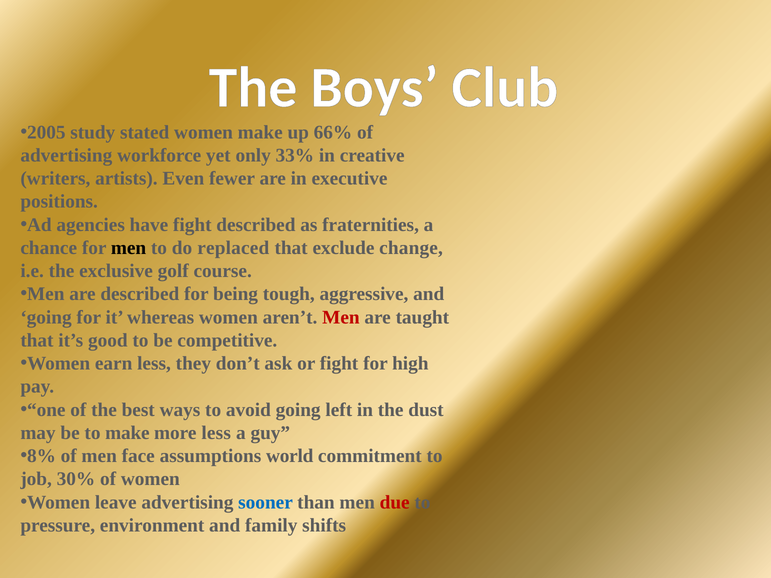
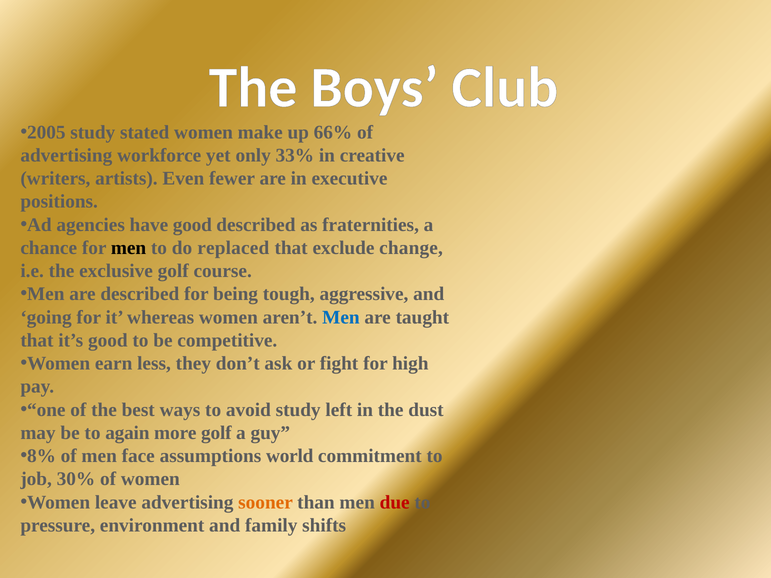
have fight: fight -> good
Men at (341, 317) colour: red -> blue
avoid going: going -> study
to make: make -> again
more less: less -> golf
sooner colour: blue -> orange
